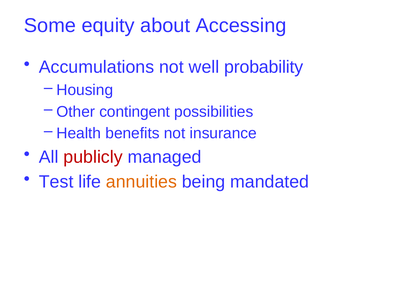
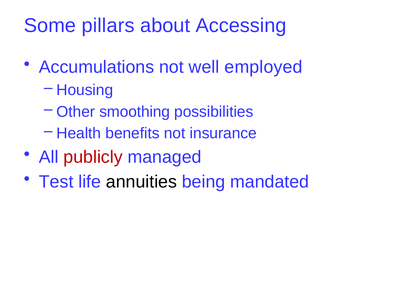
equity: equity -> pillars
probability: probability -> employed
contingent: contingent -> smoothing
annuities colour: orange -> black
